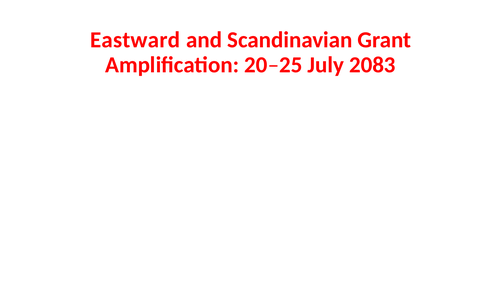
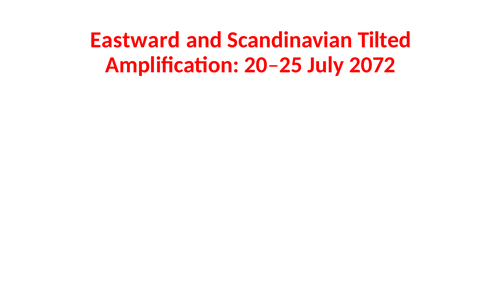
Grant: Grant -> Tilted
2083: 2083 -> 2072
